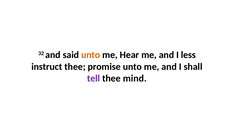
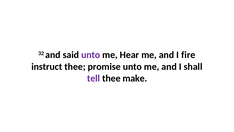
unto at (91, 55) colour: orange -> purple
less: less -> fire
mind: mind -> make
